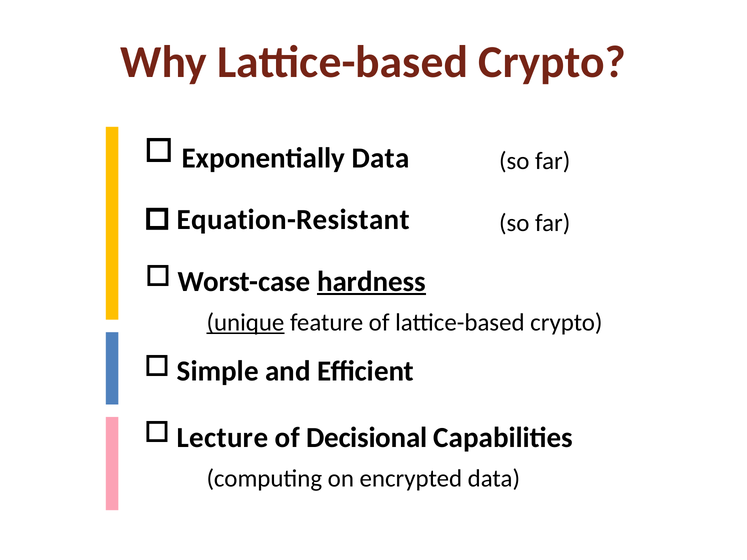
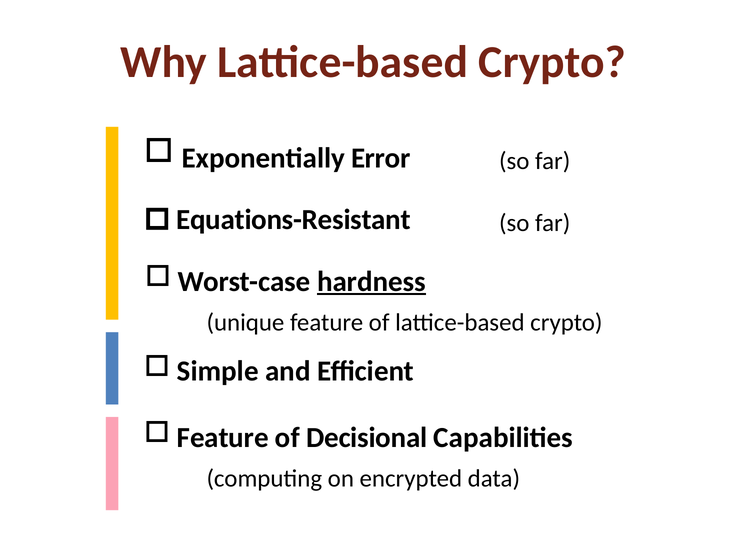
Exponentially Data: Data -> Error
Equation-Resistant: Equation-Resistant -> Equations-Resistant
unique underline: present -> none
Lecture at (223, 438): Lecture -> Feature
